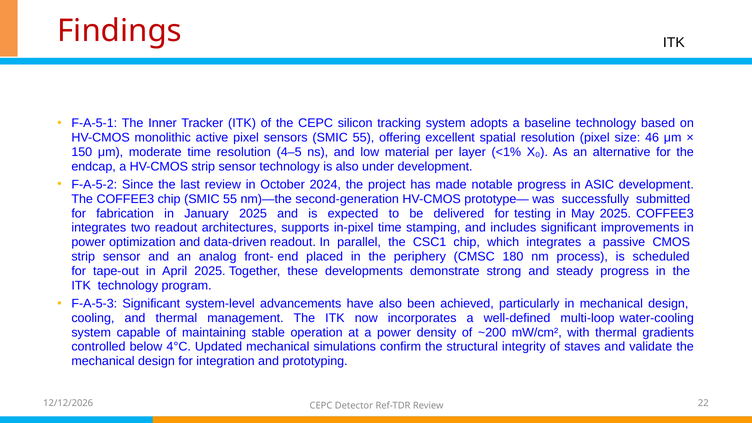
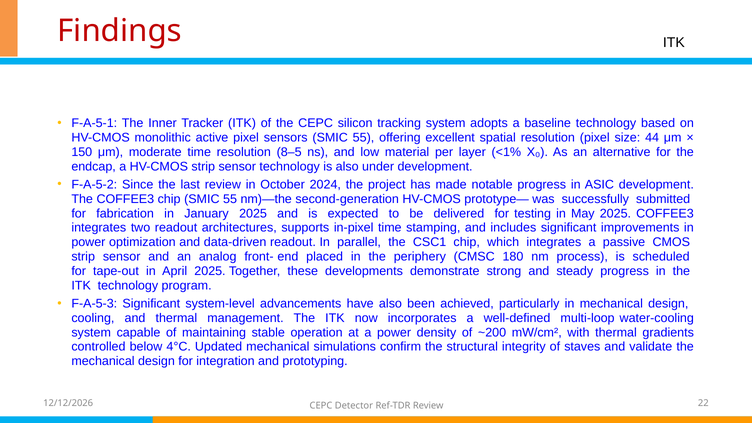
46: 46 -> 44
4–5: 4–5 -> 8–5
